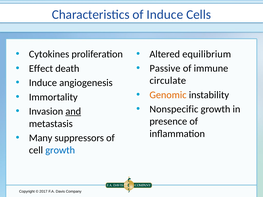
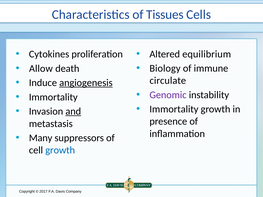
of Induce: Induce -> Tissues
Passive: Passive -> Biology
Effect: Effect -> Allow
angiogenesis underline: none -> present
Genomic colour: orange -> purple
Nonspecific at (174, 109): Nonspecific -> Immortality
